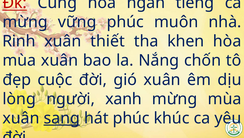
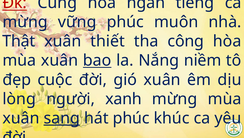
Rinh: Rinh -> Thật
khen: khen -> công
bao underline: none -> present
chốn: chốn -> niềm
